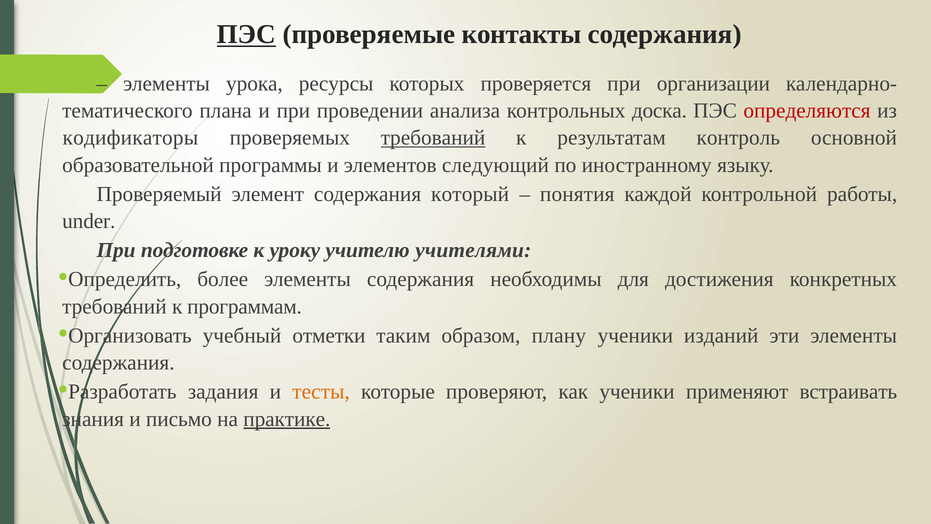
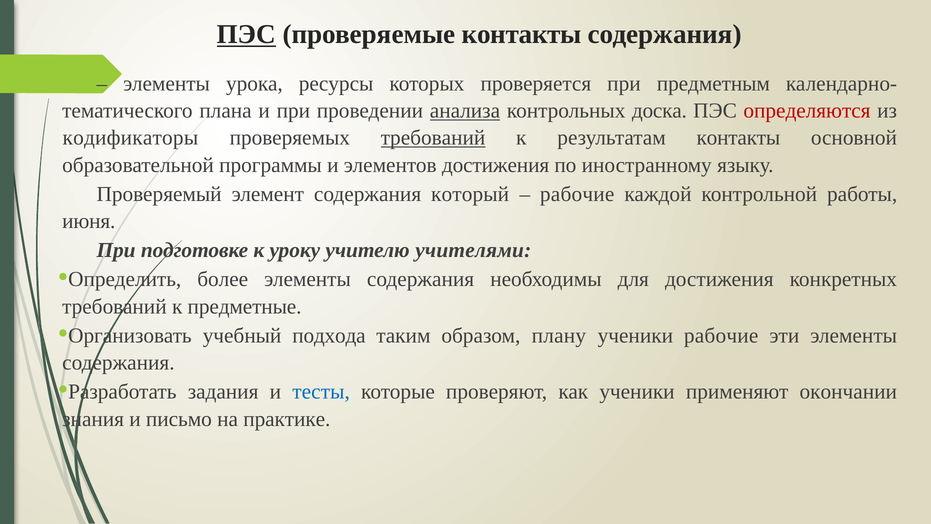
организации: организации -> предметным
анализа underline: none -> present
результатам контроль: контроль -> контакты
элементов следующий: следующий -> достижения
понятия at (577, 194): понятия -> рабочие
under: under -> июня
программам: программам -> предметные
отметки: отметки -> подхода
ученики изданий: изданий -> рабочие
тесты colour: orange -> blue
встраивать: встраивать -> окончании
практике underline: present -> none
